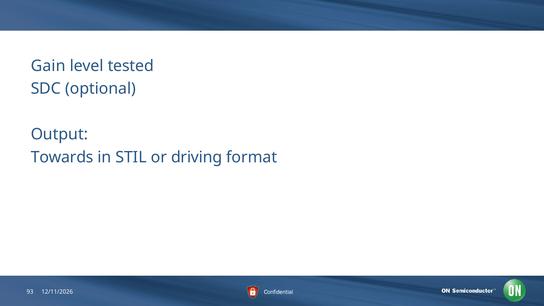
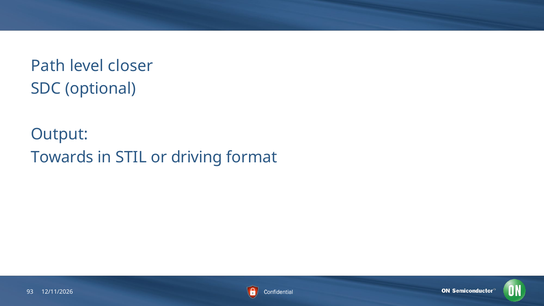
Gain: Gain -> Path
tested: tested -> closer
